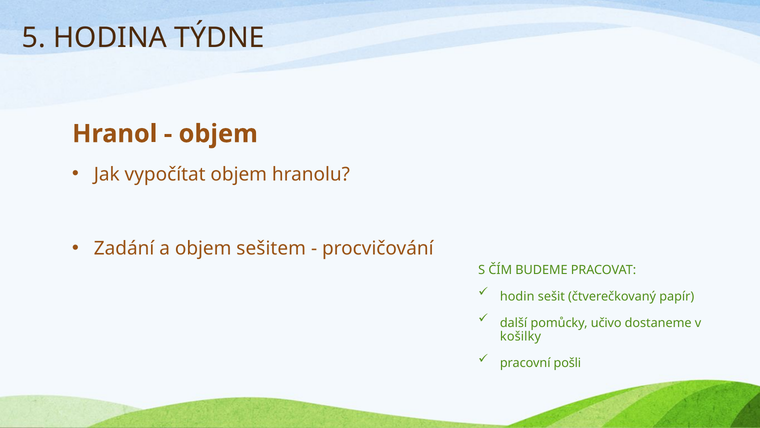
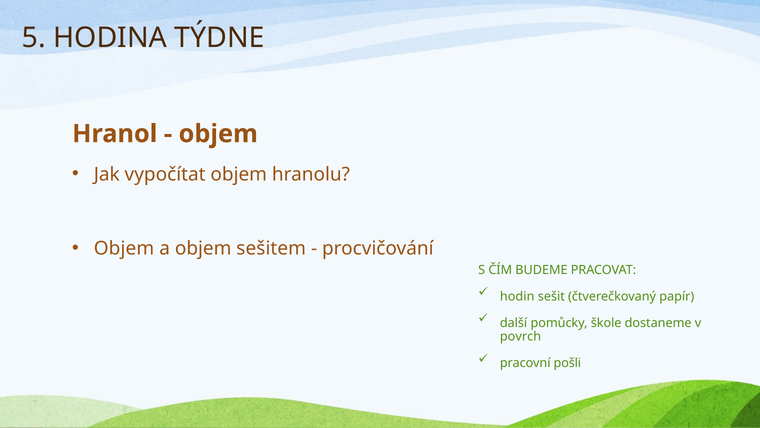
Zadání at (124, 248): Zadání -> Objem
učivo: učivo -> škole
košilky: košilky -> povrch
